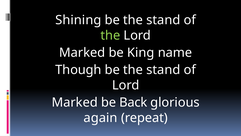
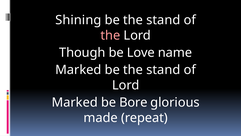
the at (110, 35) colour: light green -> pink
Marked at (82, 52): Marked -> Though
King: King -> Love
Though at (78, 70): Though -> Marked
Back: Back -> Bore
again: again -> made
